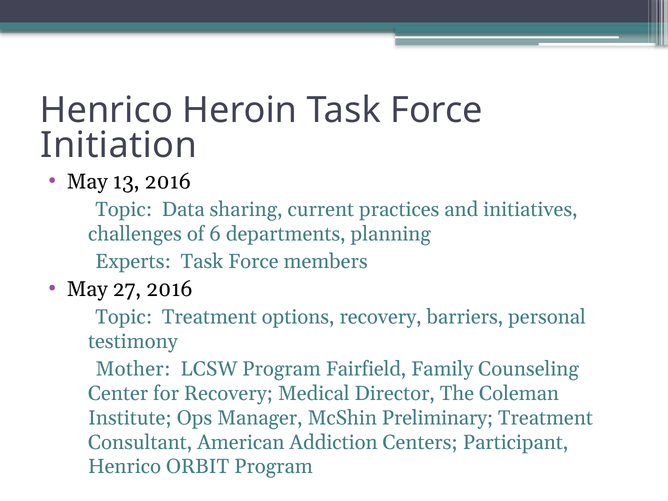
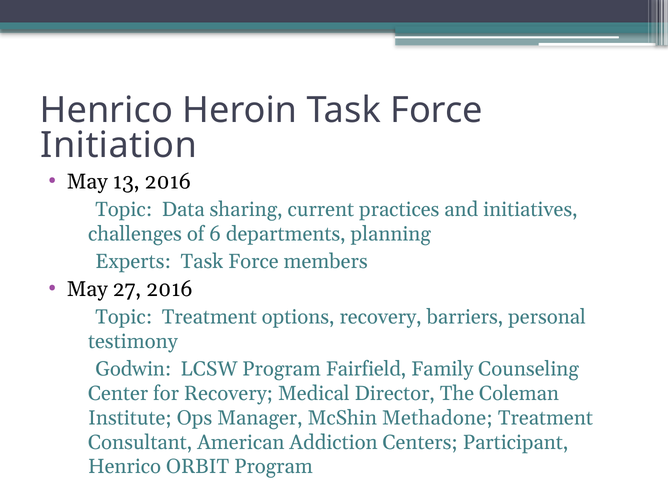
Mother: Mother -> Godwin
Preliminary: Preliminary -> Methadone
